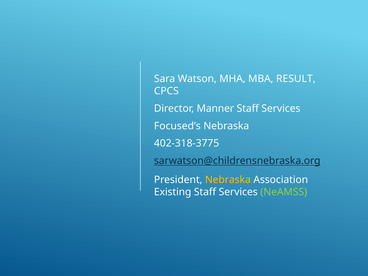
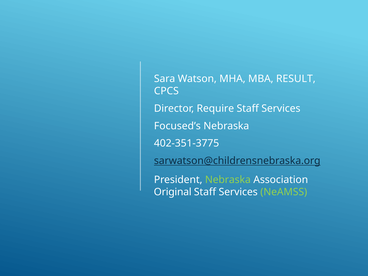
Manner: Manner -> Require
402-318-3775: 402-318-3775 -> 402-351-3775
Nebraska at (228, 180) colour: yellow -> light green
Existing: Existing -> Original
